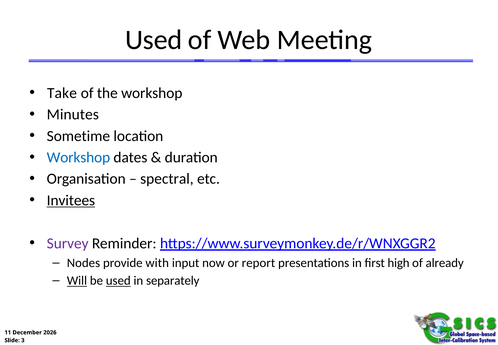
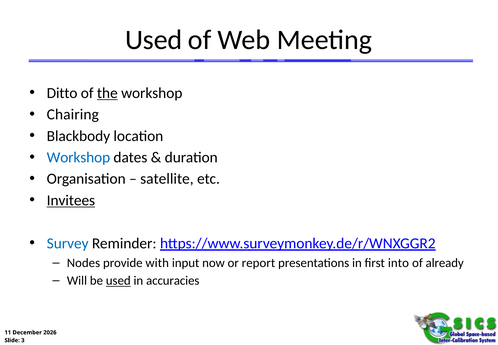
Take: Take -> Ditto
the underline: none -> present
Minutes: Minutes -> Chairing
Sometime: Sometime -> Blackbody
spectral: spectral -> satellite
Survey colour: purple -> blue
high: high -> into
Will underline: present -> none
separately: separately -> accuracies
